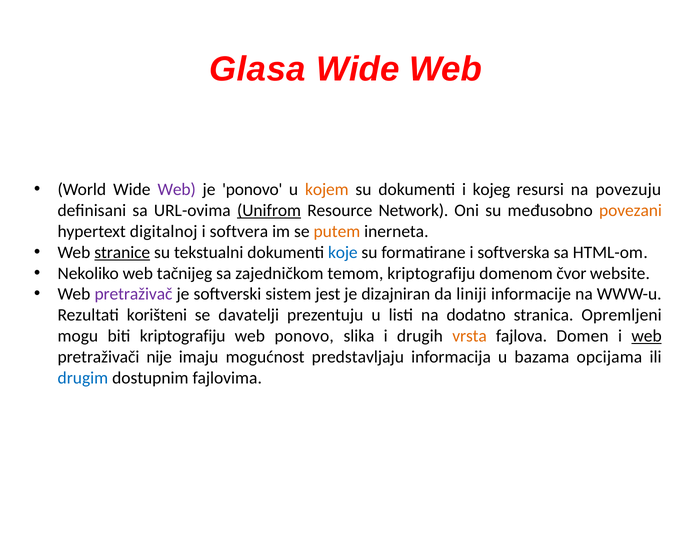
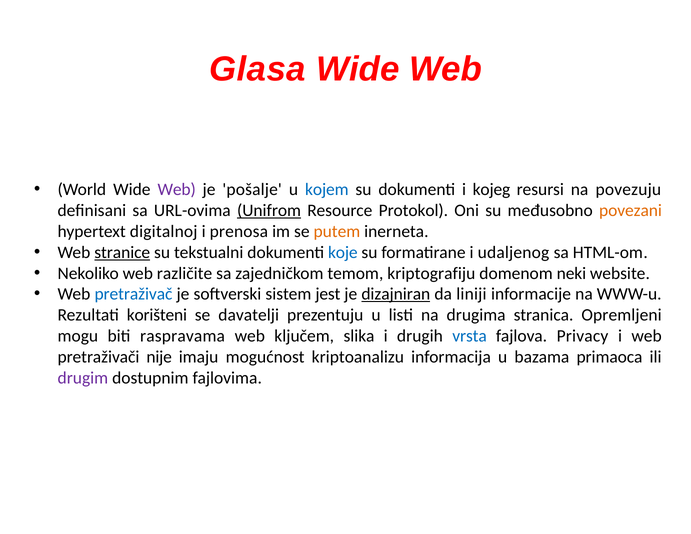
je ponovo: ponovo -> pošalje
kojem colour: orange -> blue
Network: Network -> Protokol
softvera: softvera -> prenosa
softverska: softverska -> udaljenog
tačnijeg: tačnijeg -> različite
čvor: čvor -> neki
pretraživač colour: purple -> blue
dizajniran underline: none -> present
dodatno: dodatno -> drugima
biti kriptografiju: kriptografiju -> raspravama
web ponovo: ponovo -> ključem
vrsta colour: orange -> blue
Domen: Domen -> Privacy
web at (647, 336) underline: present -> none
predstavljaju: predstavljaju -> kriptoanalizu
opcijama: opcijama -> primaoca
drugim colour: blue -> purple
